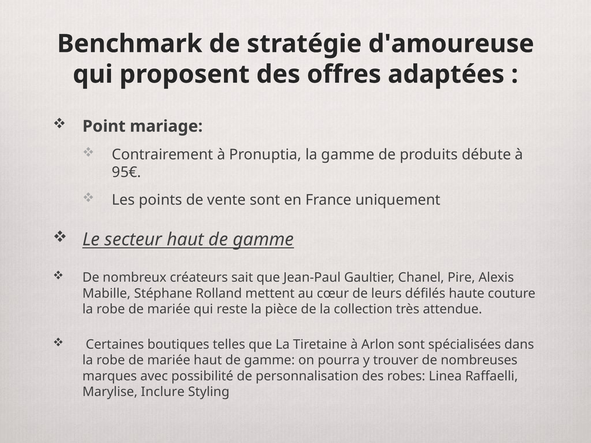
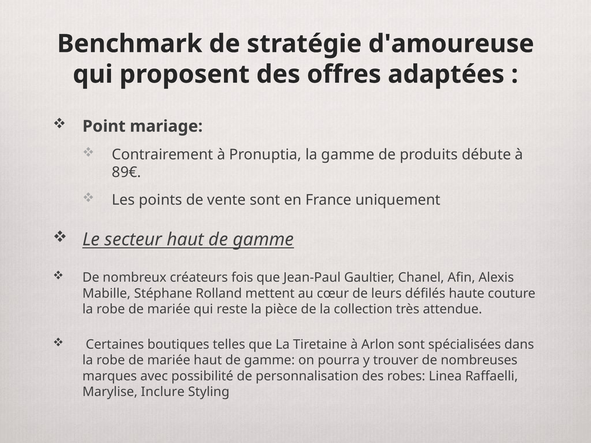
95€: 95€ -> 89€
sait: sait -> fois
Pire: Pire -> Afin
